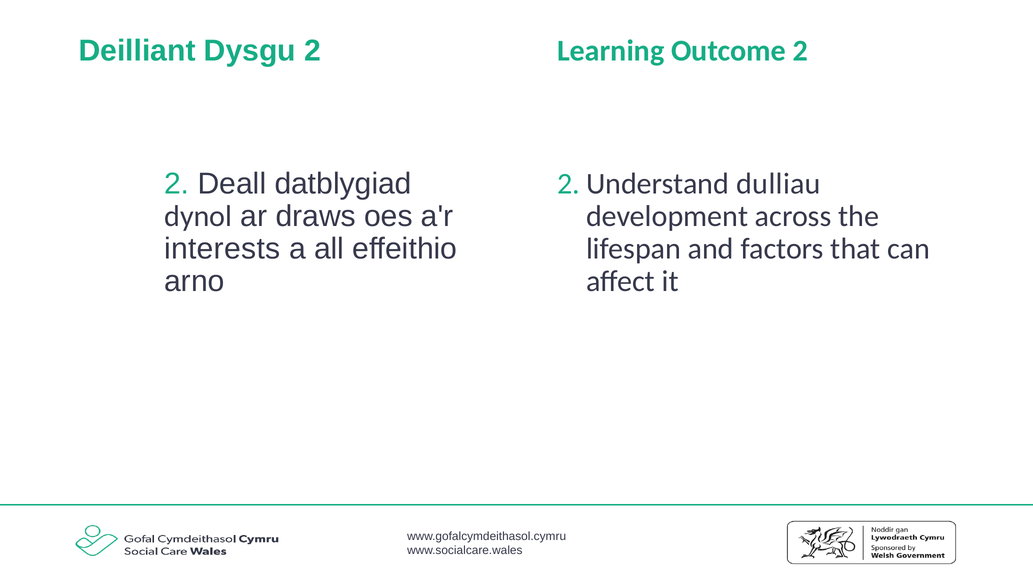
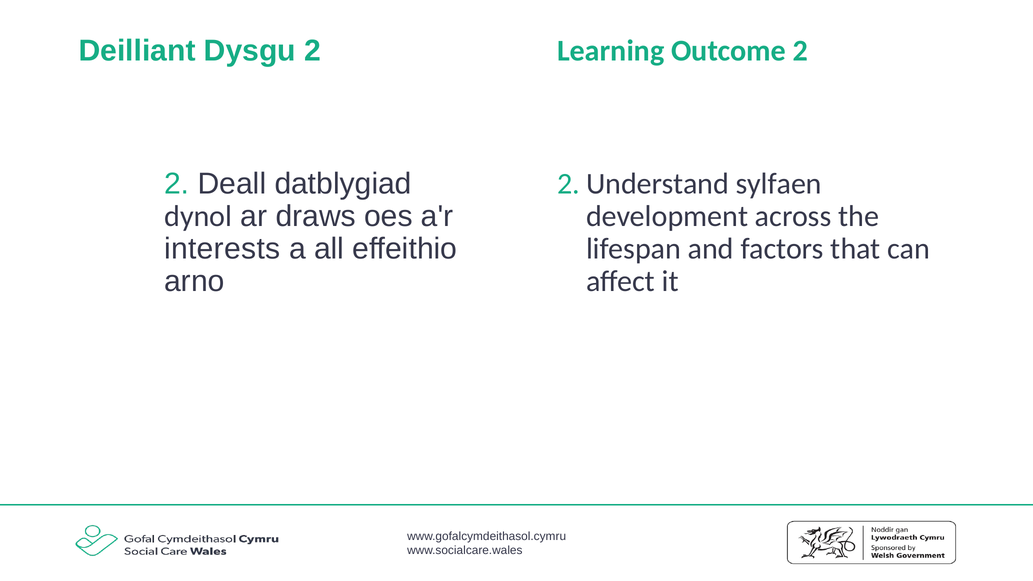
dulliau: dulliau -> sylfaen
